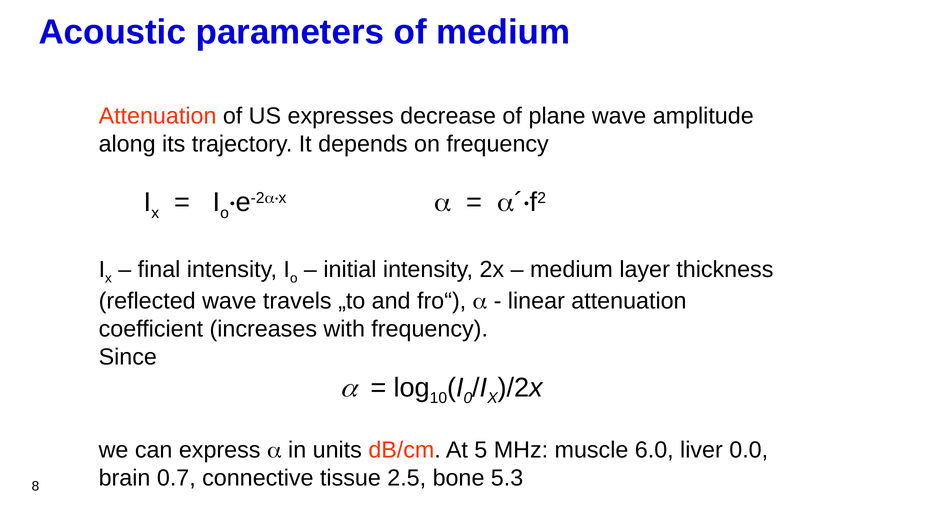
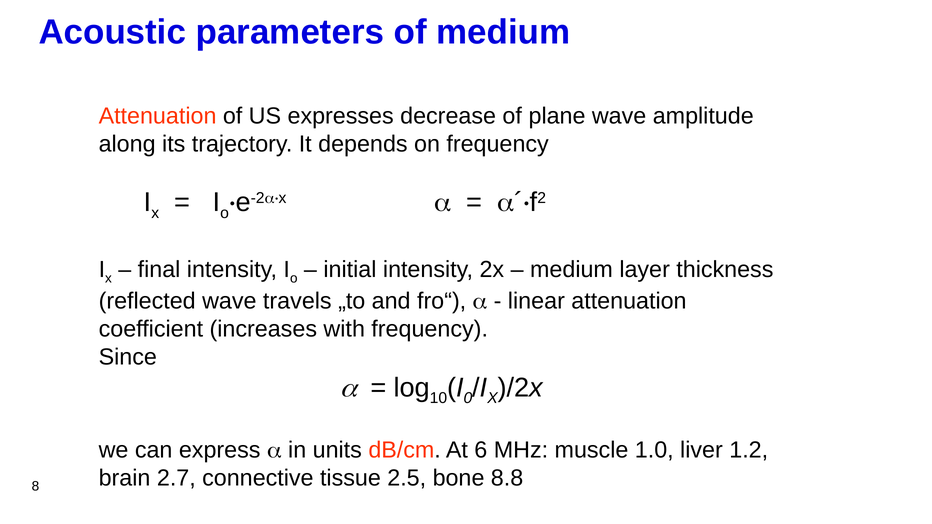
5: 5 -> 6
6.0: 6.0 -> 1.0
0.0: 0.0 -> 1.2
0.7: 0.7 -> 2.7
5.3: 5.3 -> 8.8
